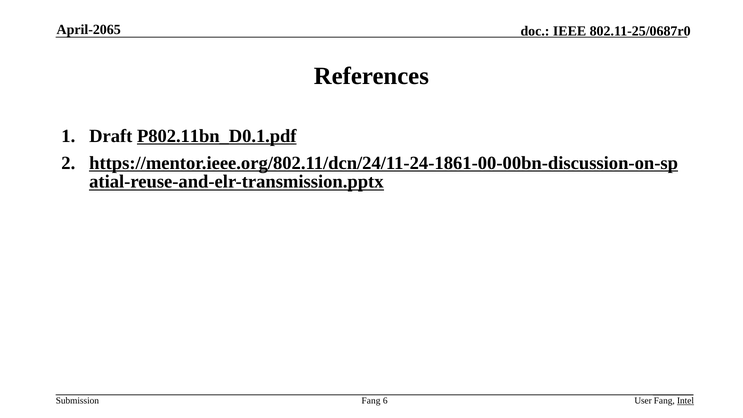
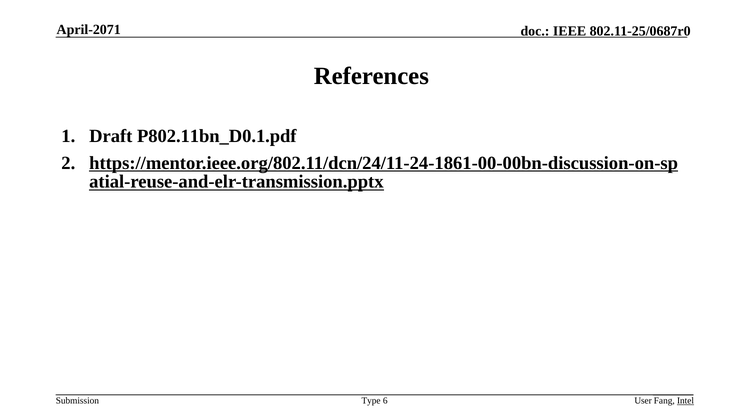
April-2065: April-2065 -> April-2071
P802.11bn_D0.1.pdf underline: present -> none
Fang at (371, 401): Fang -> Type
